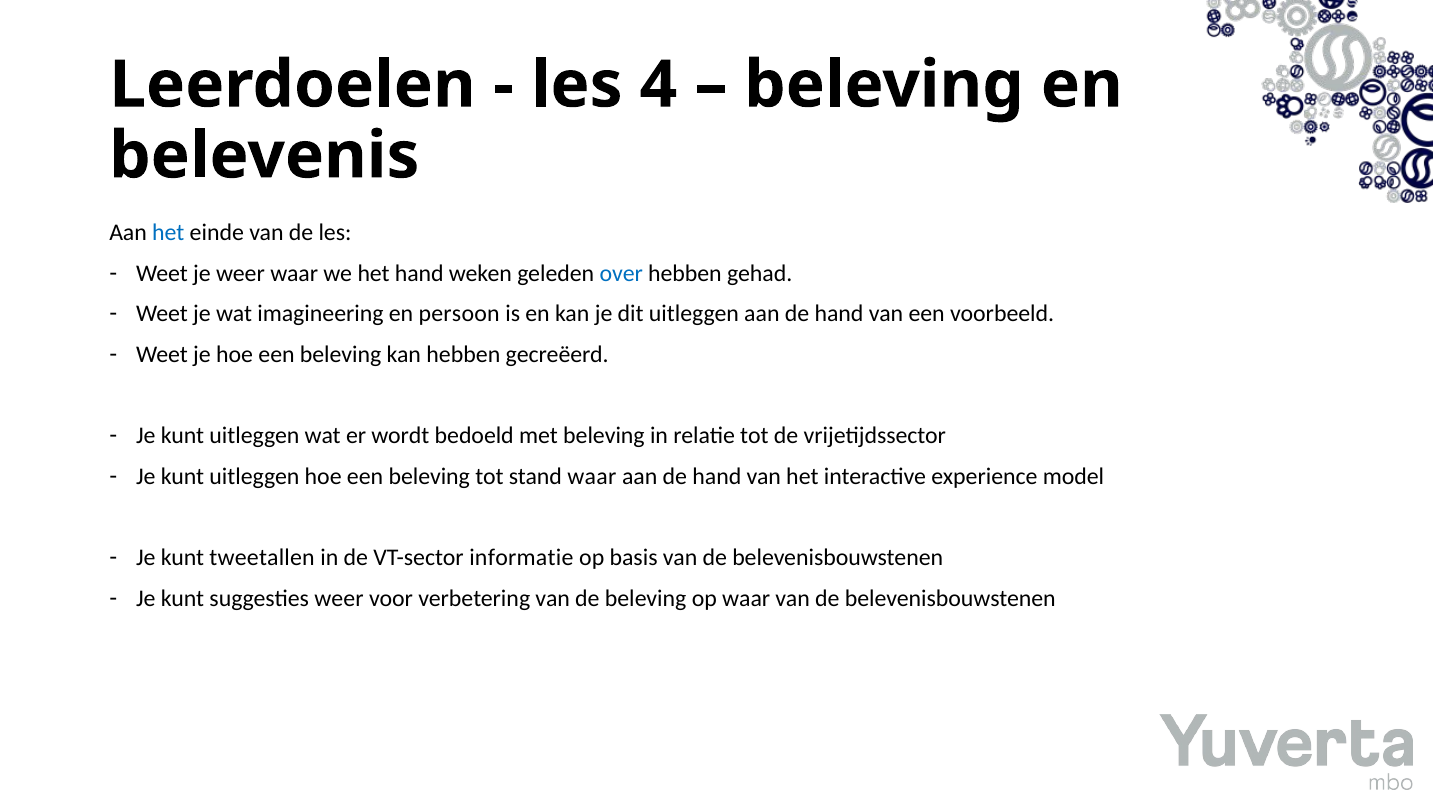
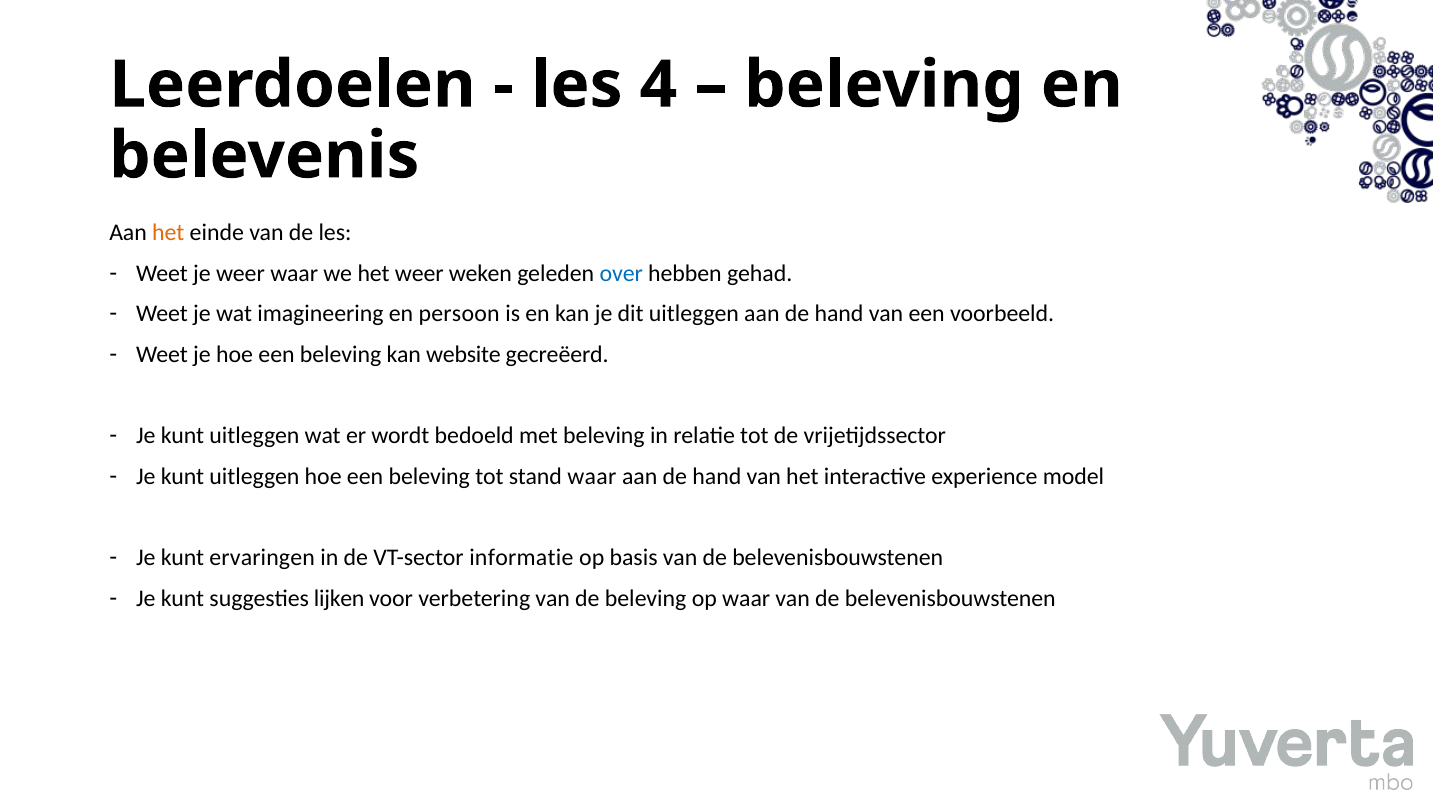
het at (168, 233) colour: blue -> orange
het hand: hand -> weer
kan hebben: hebben -> website
tweetallen: tweetallen -> ervaringen
suggesties weer: weer -> lijken
